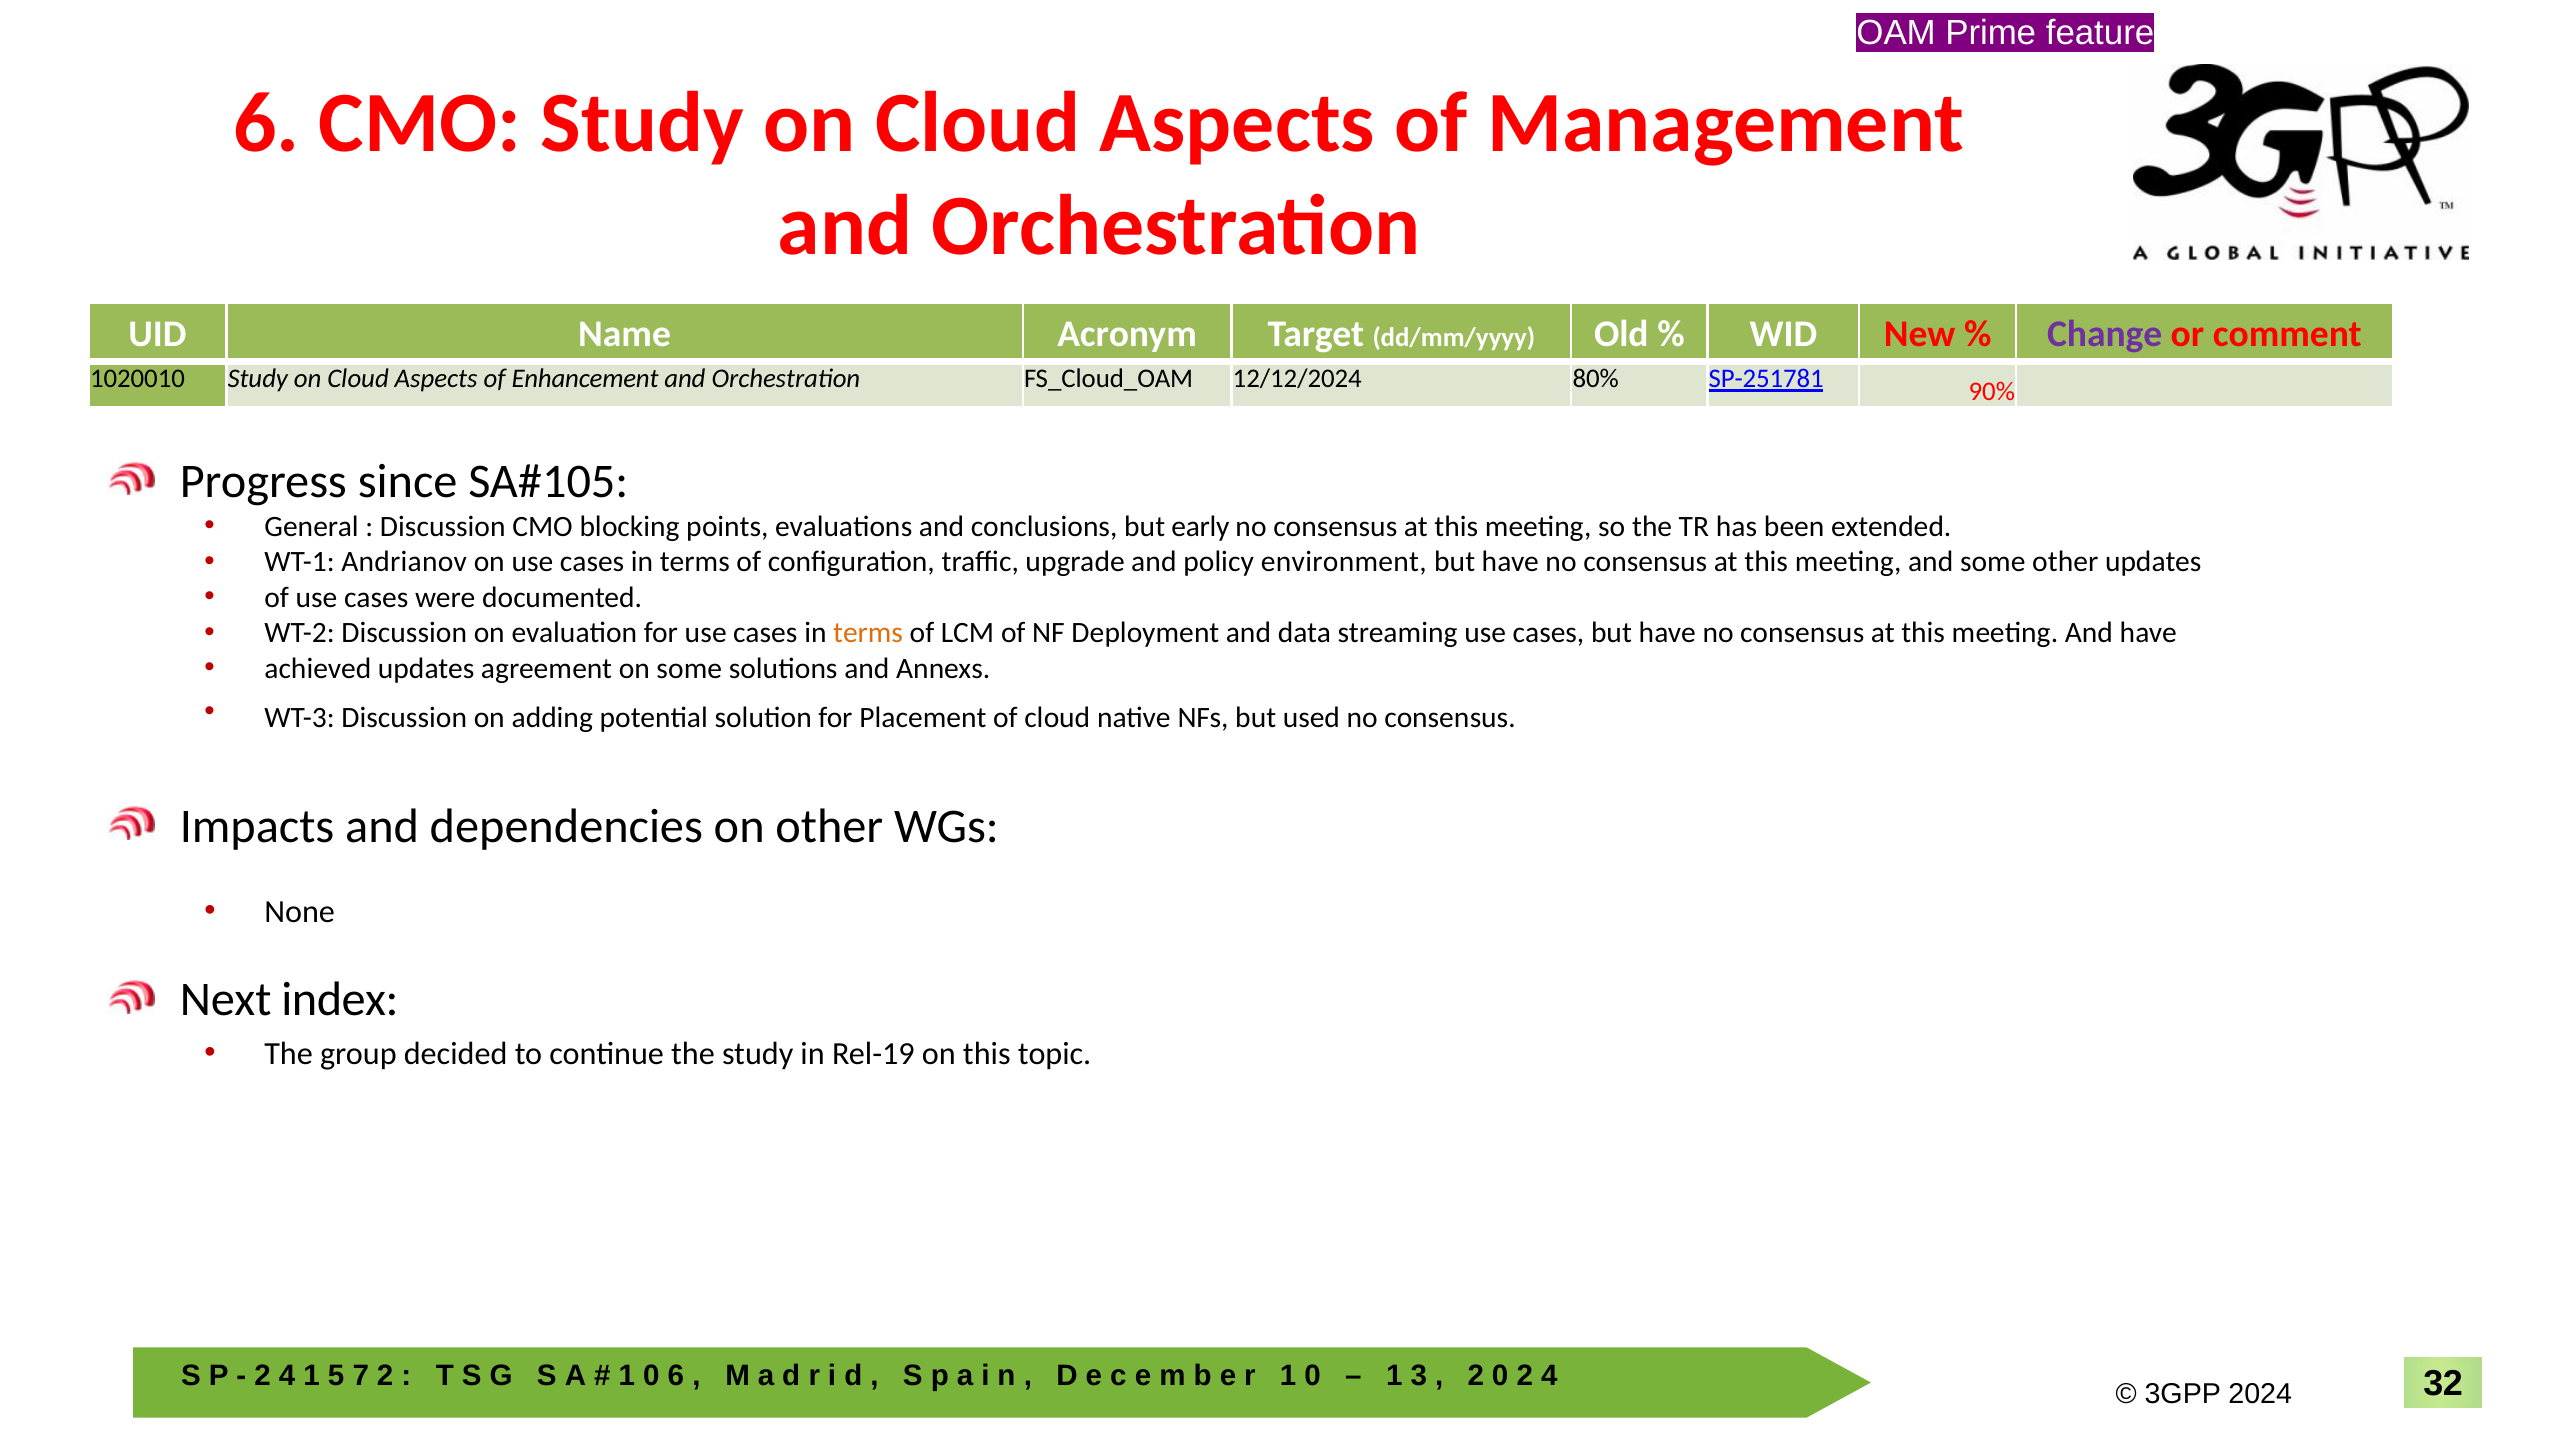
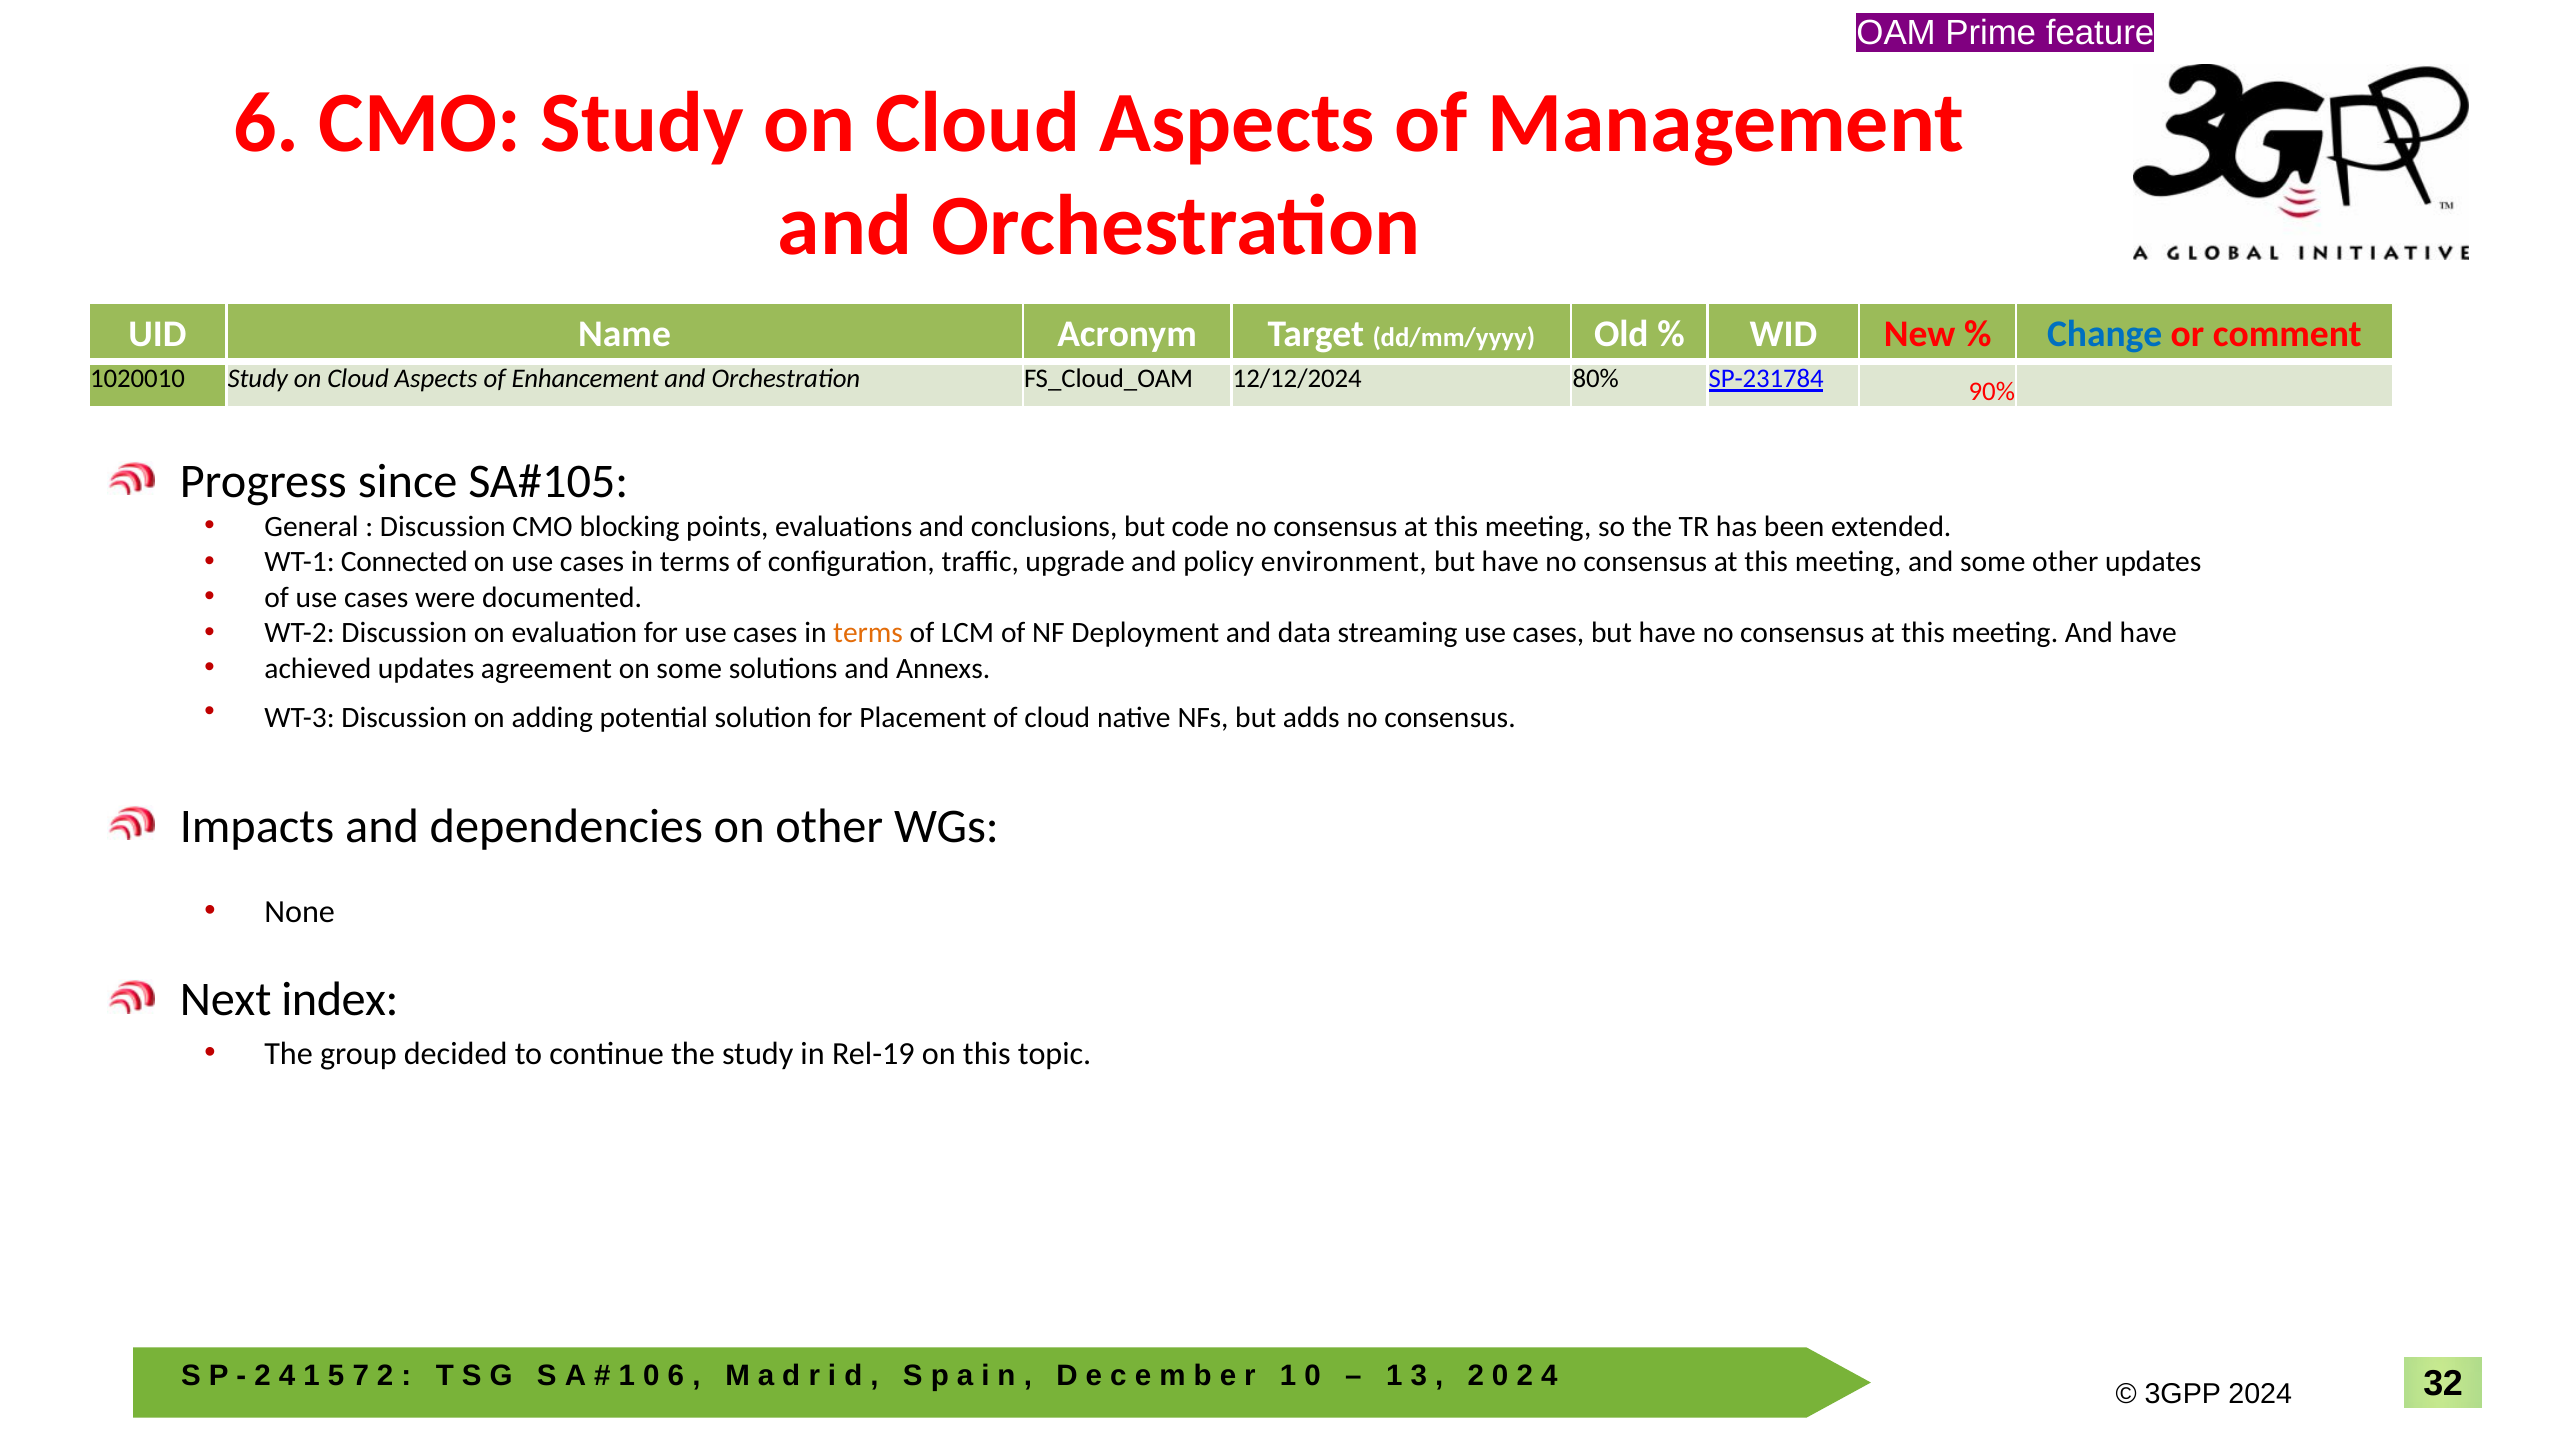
Change colour: purple -> blue
SP-251781: SP-251781 -> SP-231784
early: early -> code
Andrianov: Andrianov -> Connected
used: used -> adds
